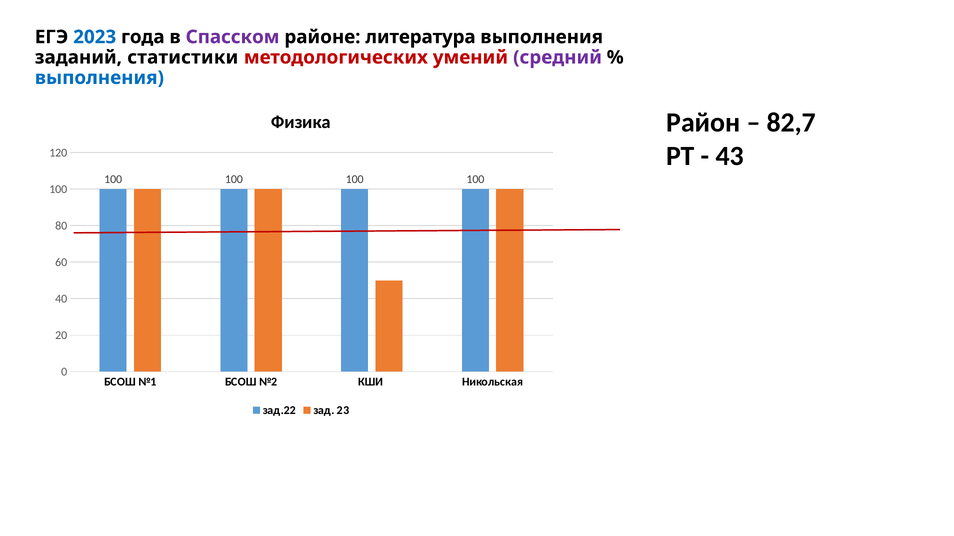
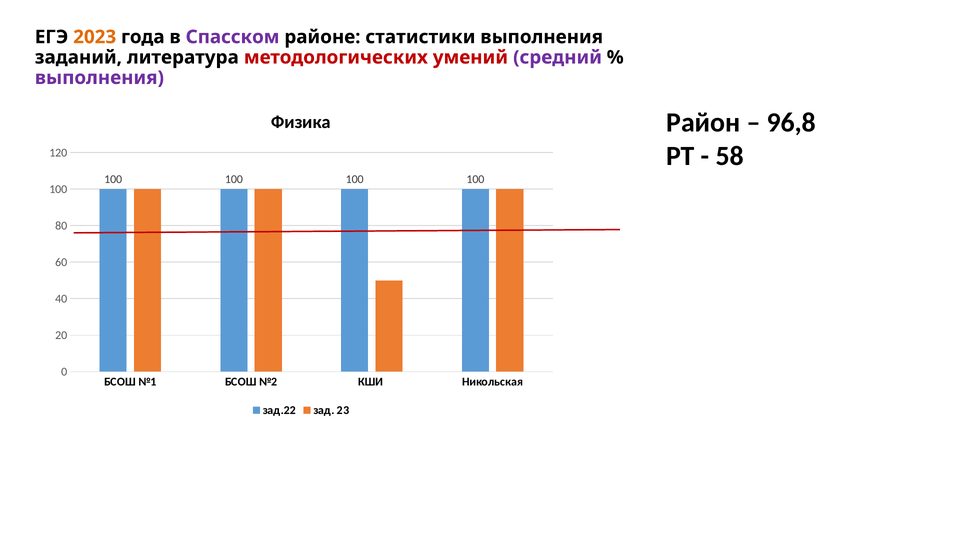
2023 colour: blue -> orange
литература: литература -> статистики
статистики: статистики -> литература
выполнения at (99, 78) colour: blue -> purple
82,7: 82,7 -> 96,8
43: 43 -> 58
